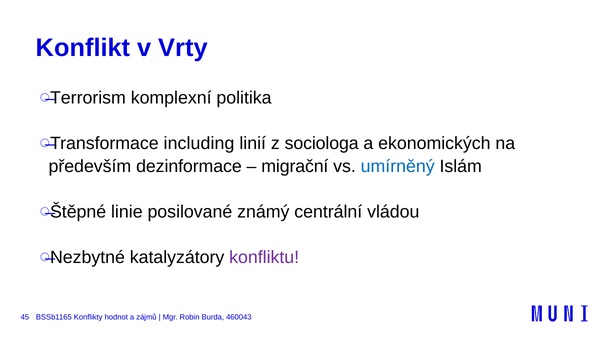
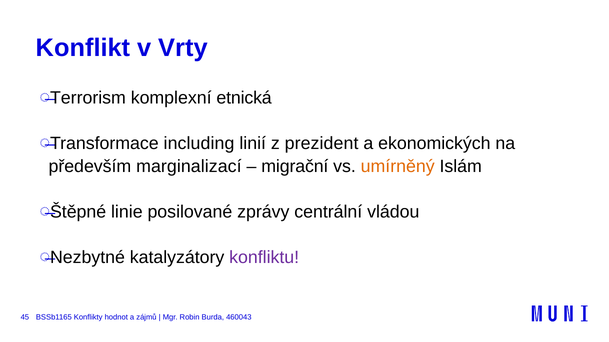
politika: politika -> etnická
sociologa: sociologa -> prezident
dezinformace: dezinformace -> marginalizací
umírněný colour: blue -> orange
známý: známý -> zprávy
